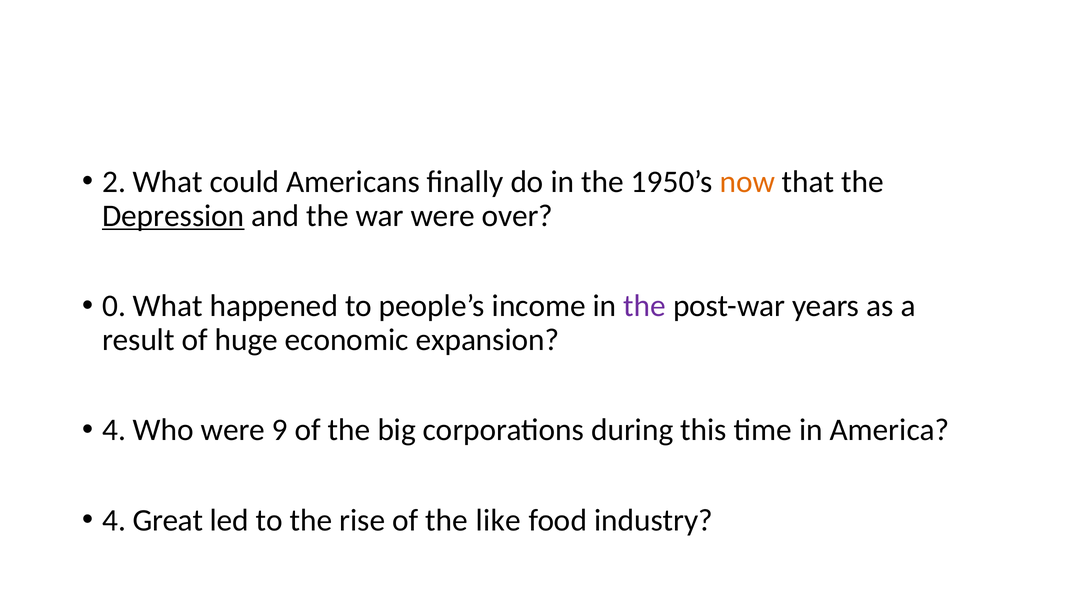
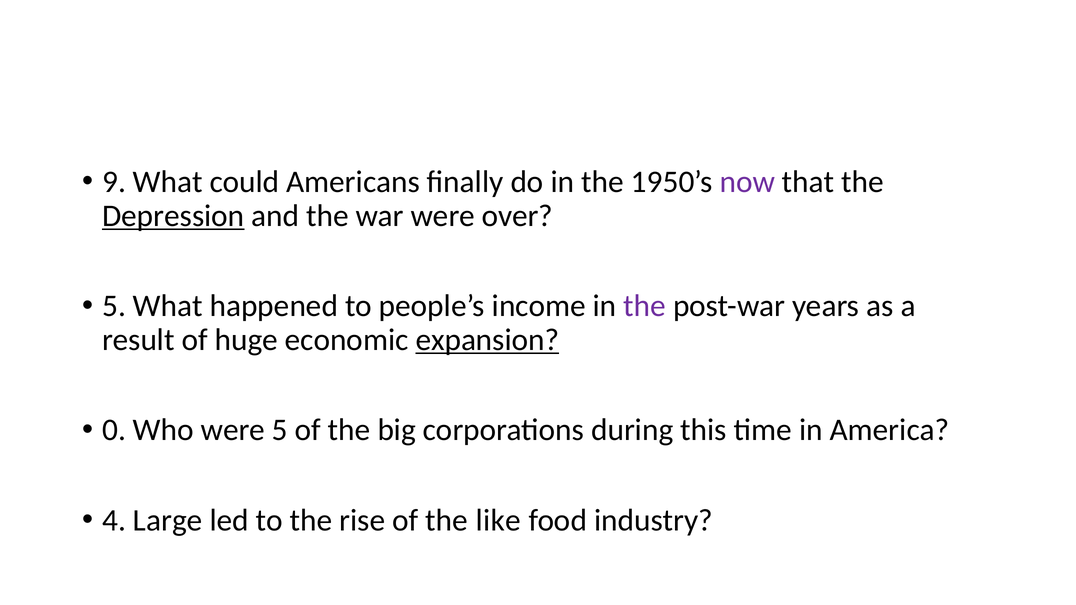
2: 2 -> 9
now colour: orange -> purple
0 at (114, 306): 0 -> 5
expansion underline: none -> present
4 at (114, 430): 4 -> 0
were 9: 9 -> 5
Great: Great -> Large
